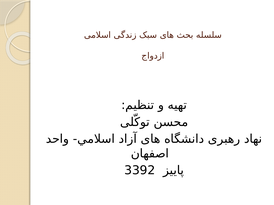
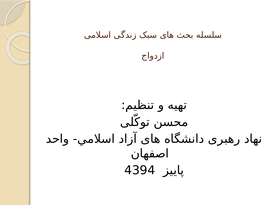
3392: 3392 -> 4394
